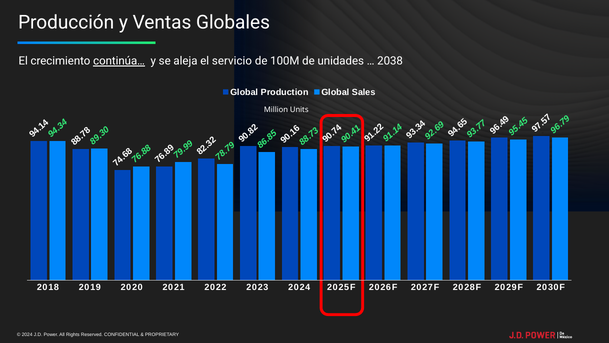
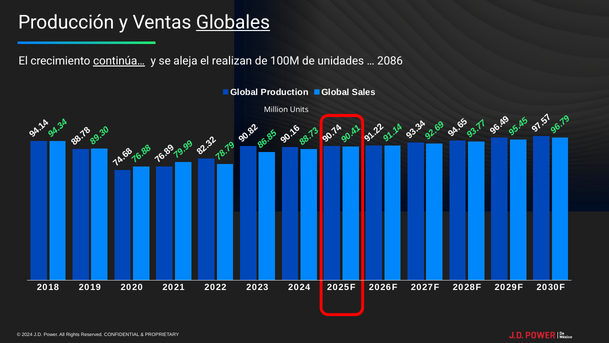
Globales underline: none -> present
servicio: servicio -> realizan
2038: 2038 -> 2086
